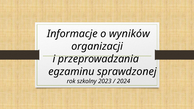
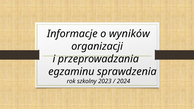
sprawdzonej: sprawdzonej -> sprawdzenia
